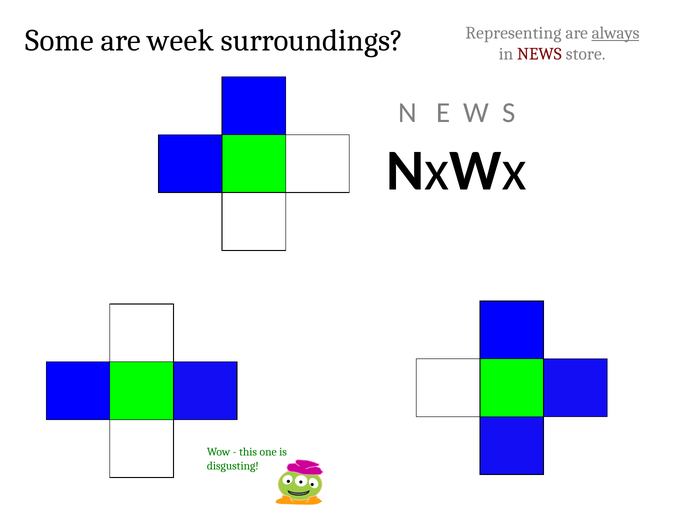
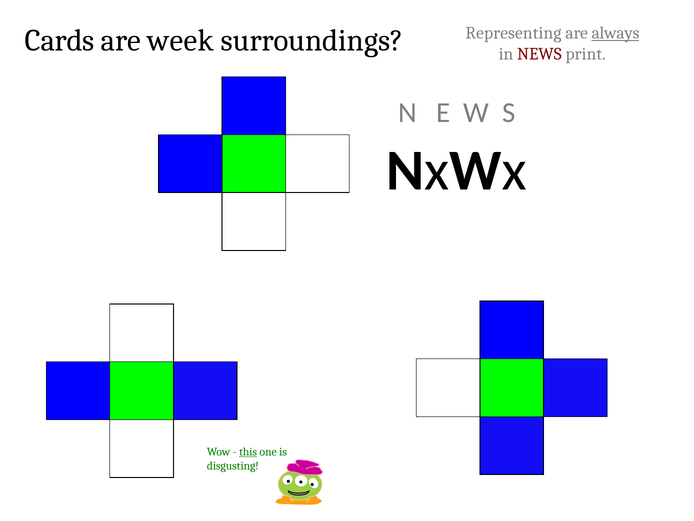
Some: Some -> Cards
store: store -> print
this underline: none -> present
